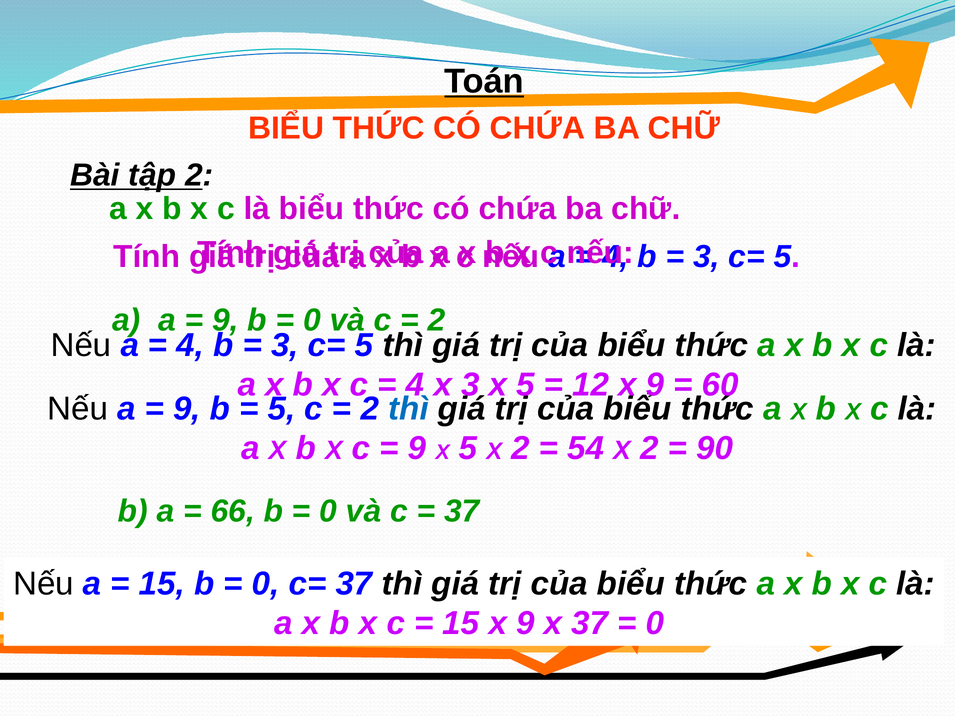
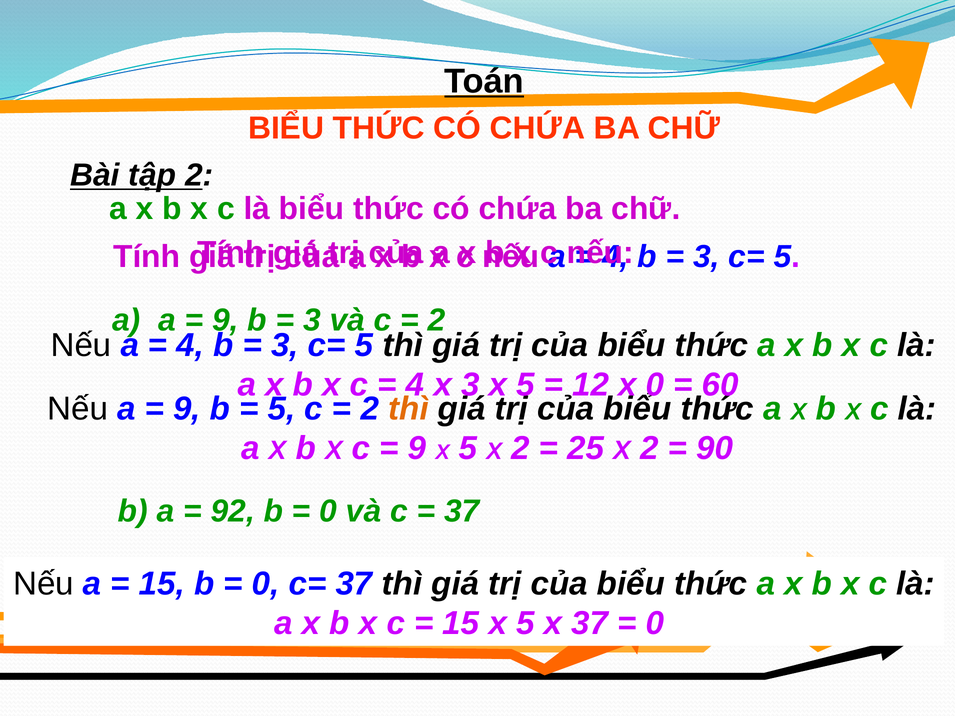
0 at (312, 320): 0 -> 3
12 x 9: 9 -> 0
thì at (409, 409) colour: blue -> orange
54: 54 -> 25
66: 66 -> 92
15 x 9: 9 -> 5
